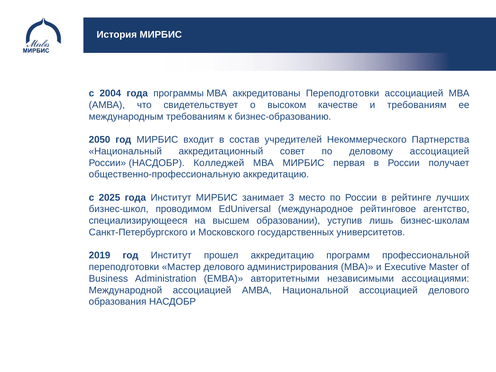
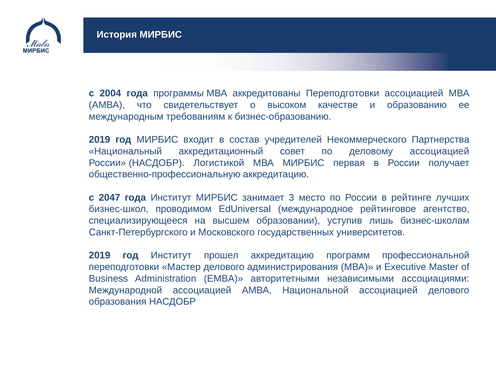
и требованиям: требованиям -> образованию
2050 at (100, 140): 2050 -> 2019
Колледжей: Колледжей -> Логистикой
2025: 2025 -> 2047
